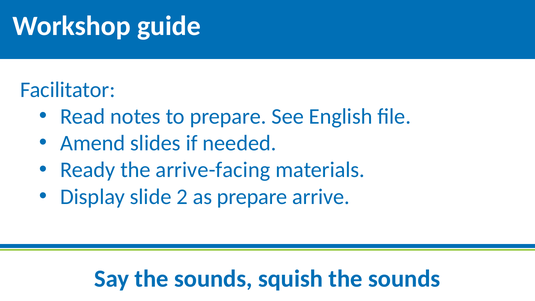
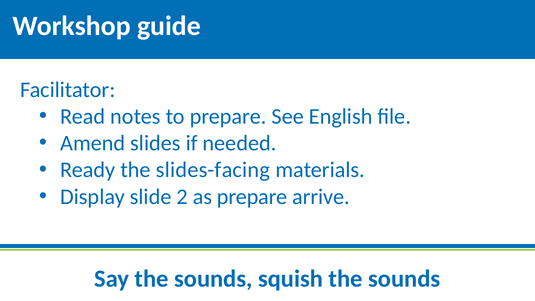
arrive-facing: arrive-facing -> slides-facing
